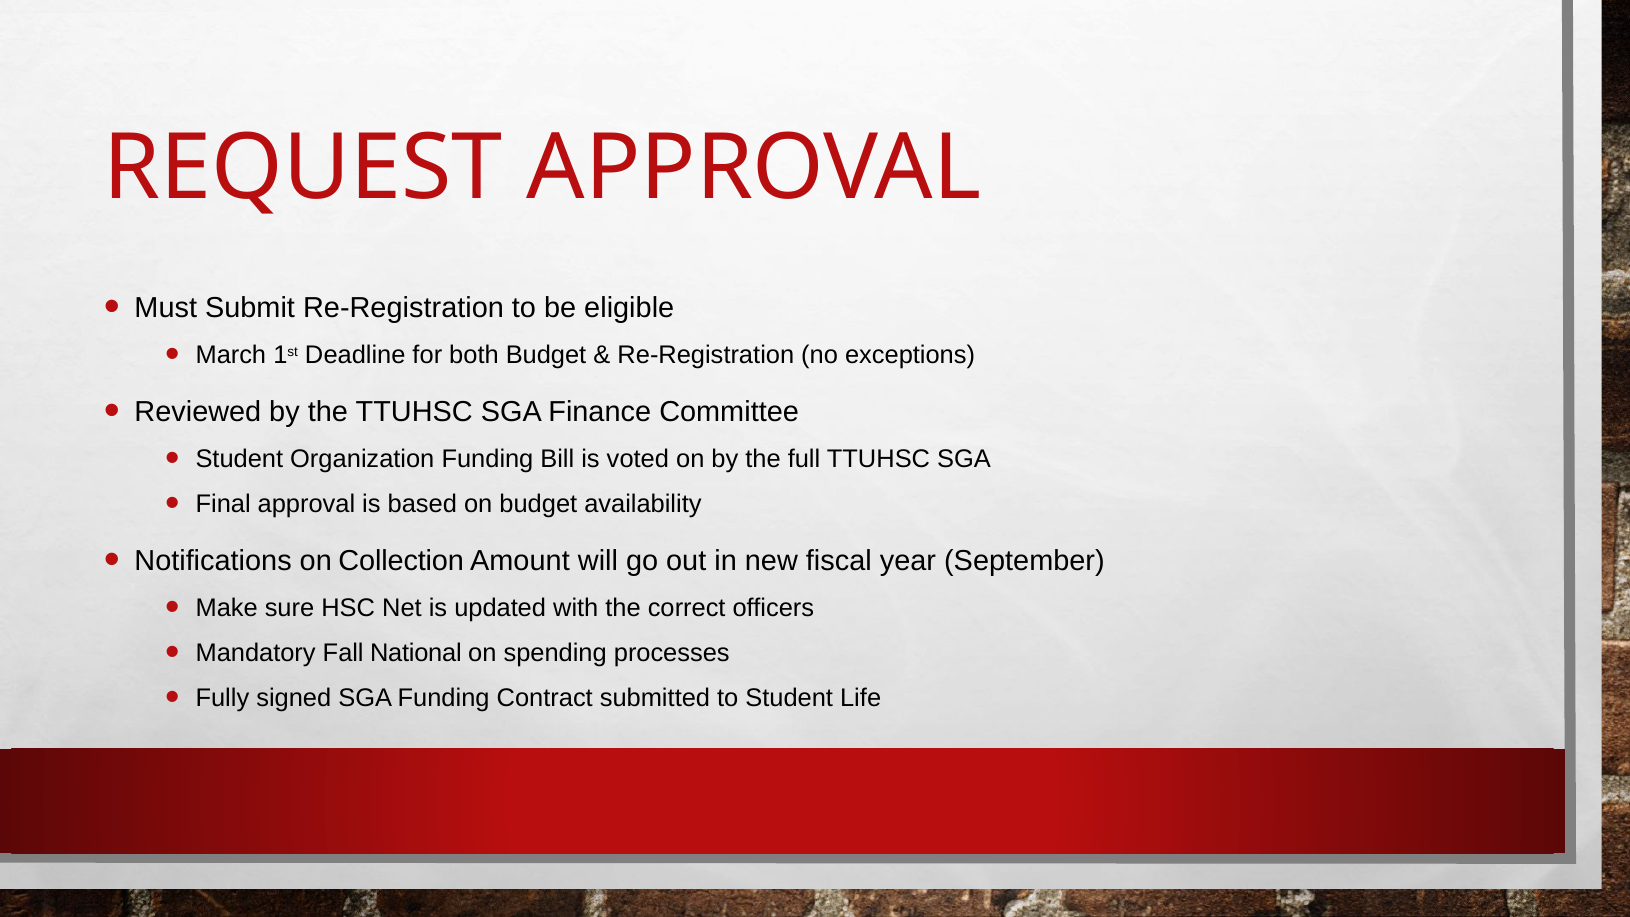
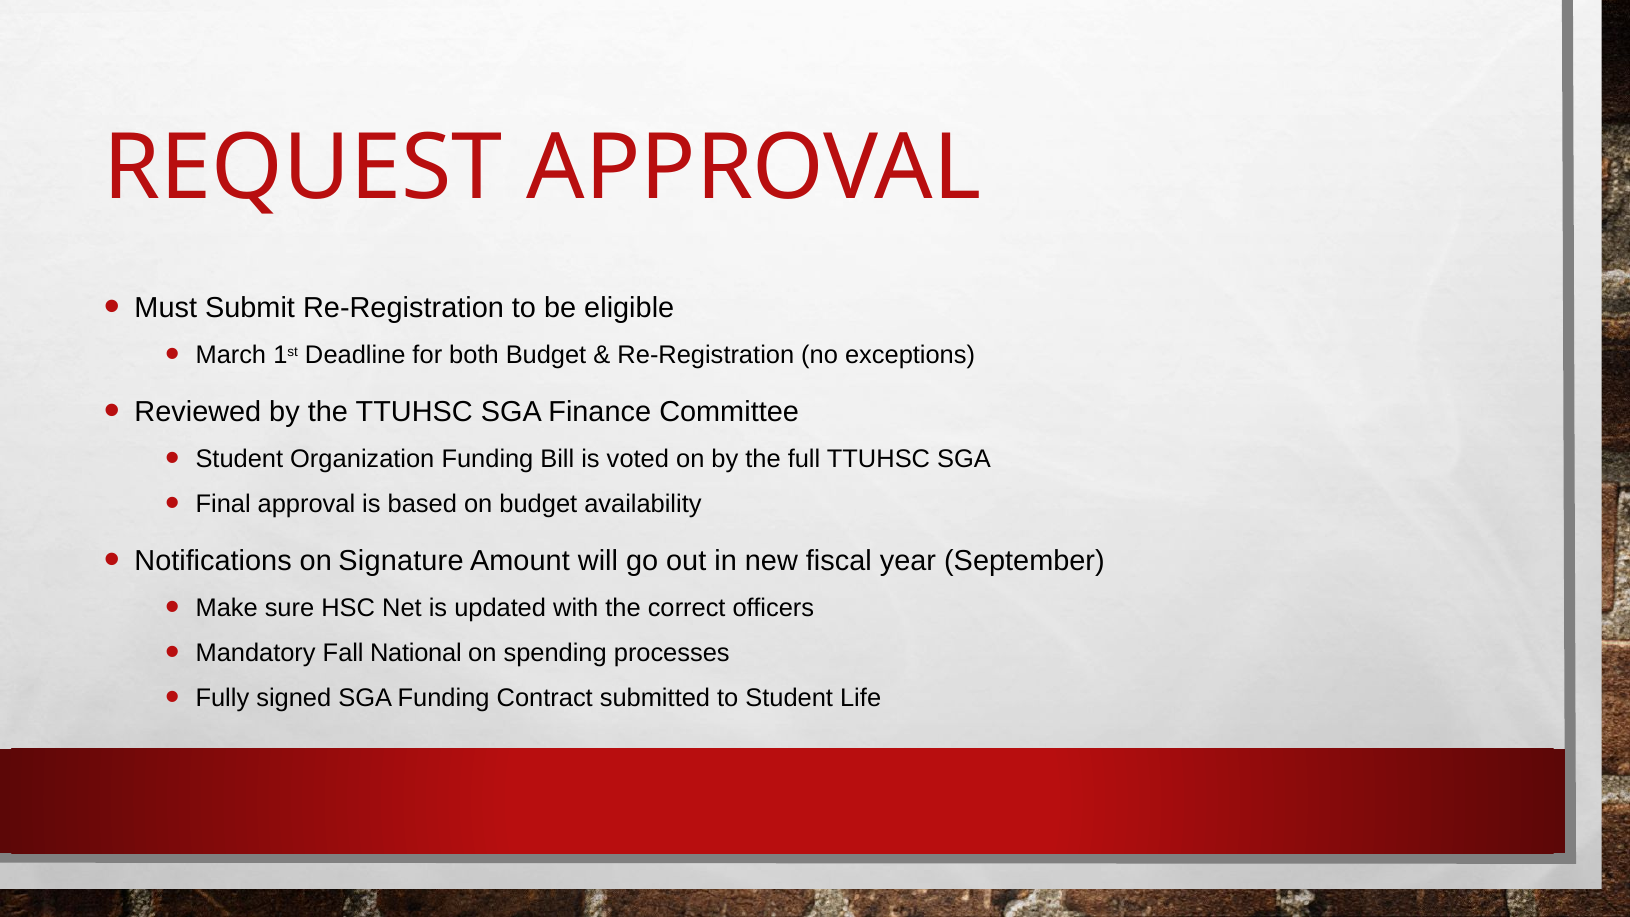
Collection: Collection -> Signature
